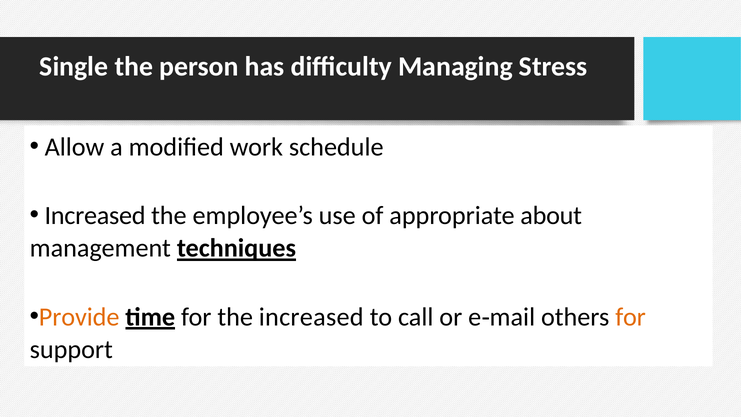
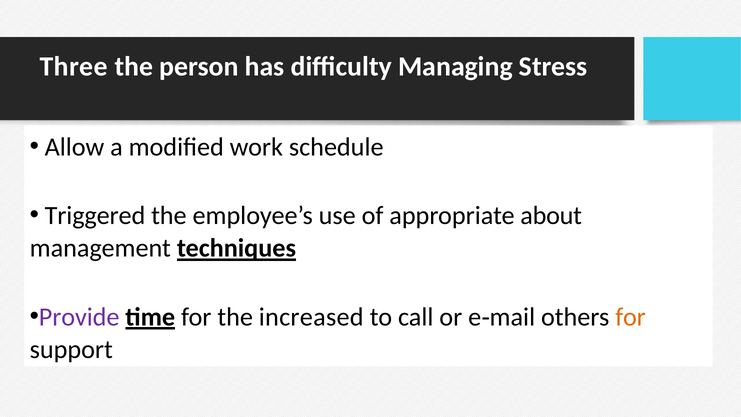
Single: Single -> Three
Increased at (95, 216): Increased -> Triggered
Provide colour: orange -> purple
